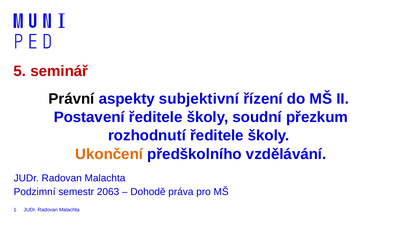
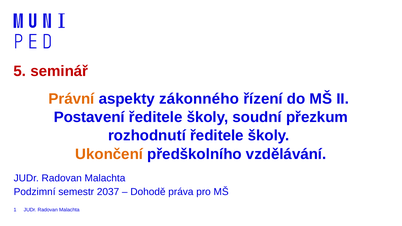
Právní colour: black -> orange
subjektivní: subjektivní -> zákonného
2063: 2063 -> 2037
